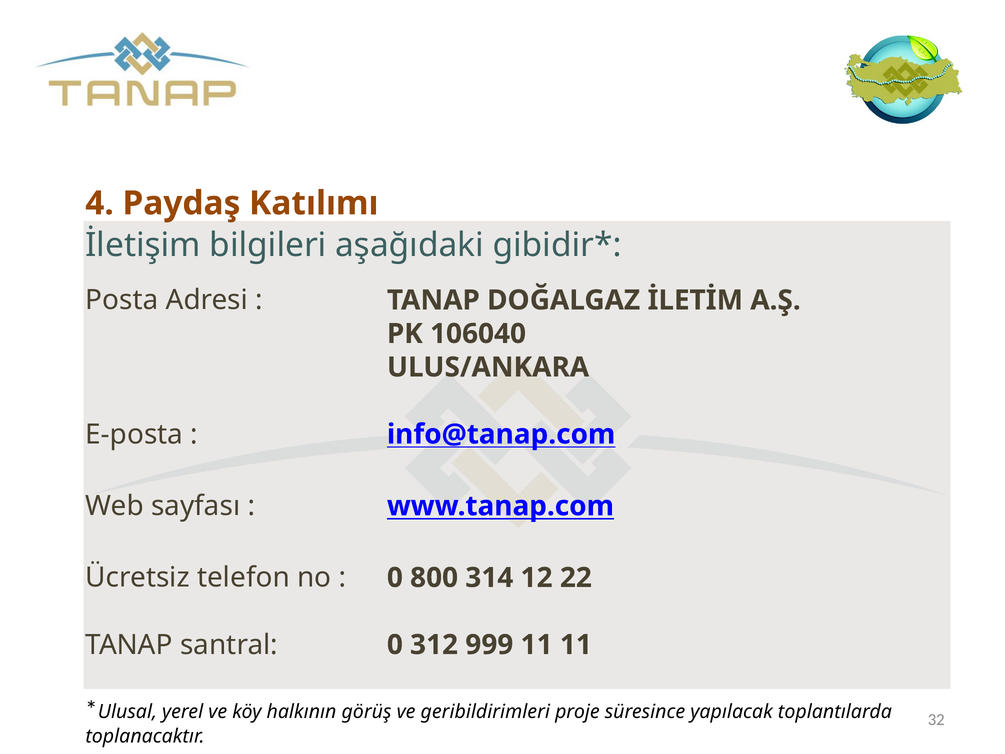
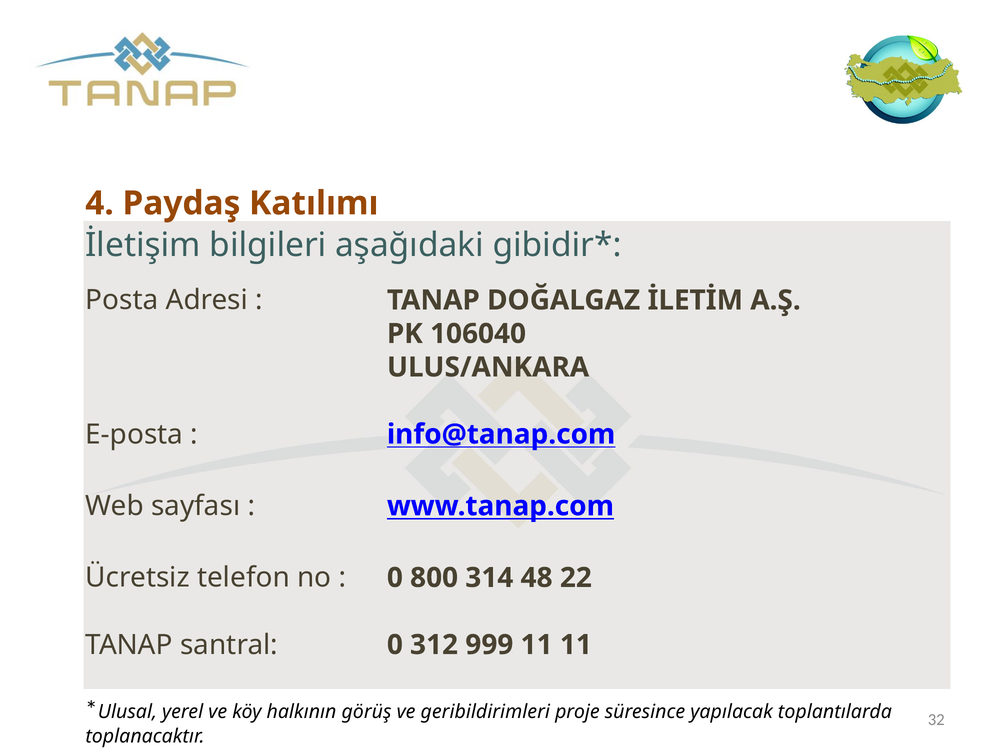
12: 12 -> 48
